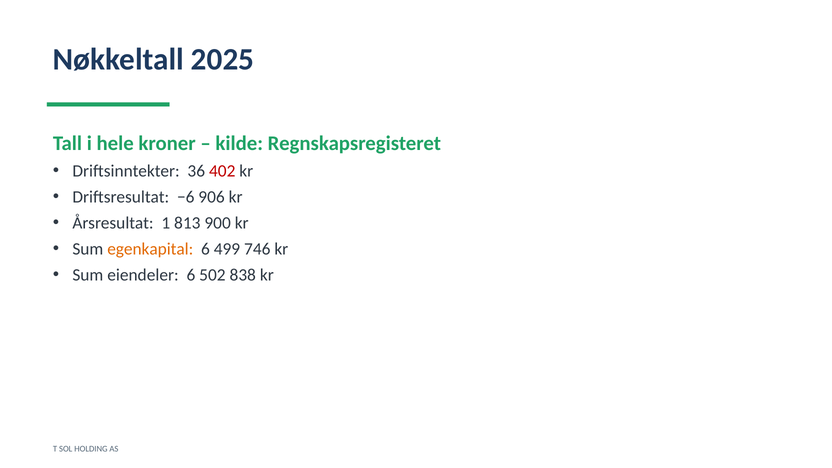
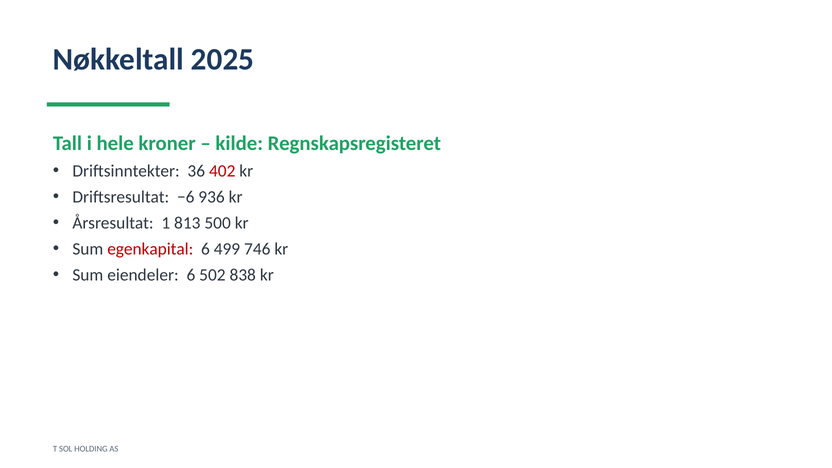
906: 906 -> 936
900: 900 -> 500
egenkapital colour: orange -> red
